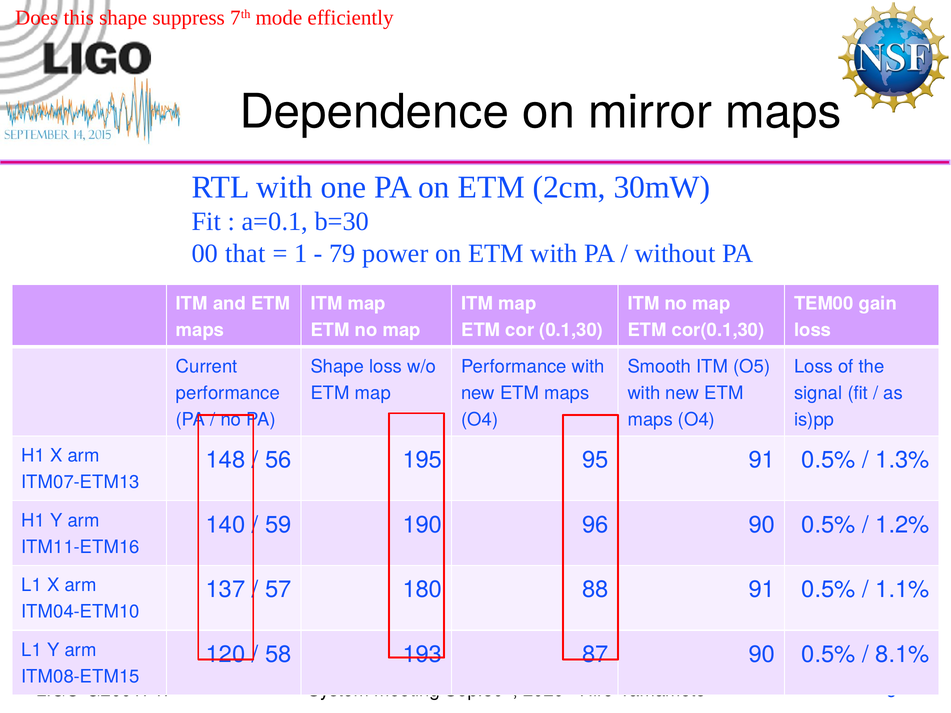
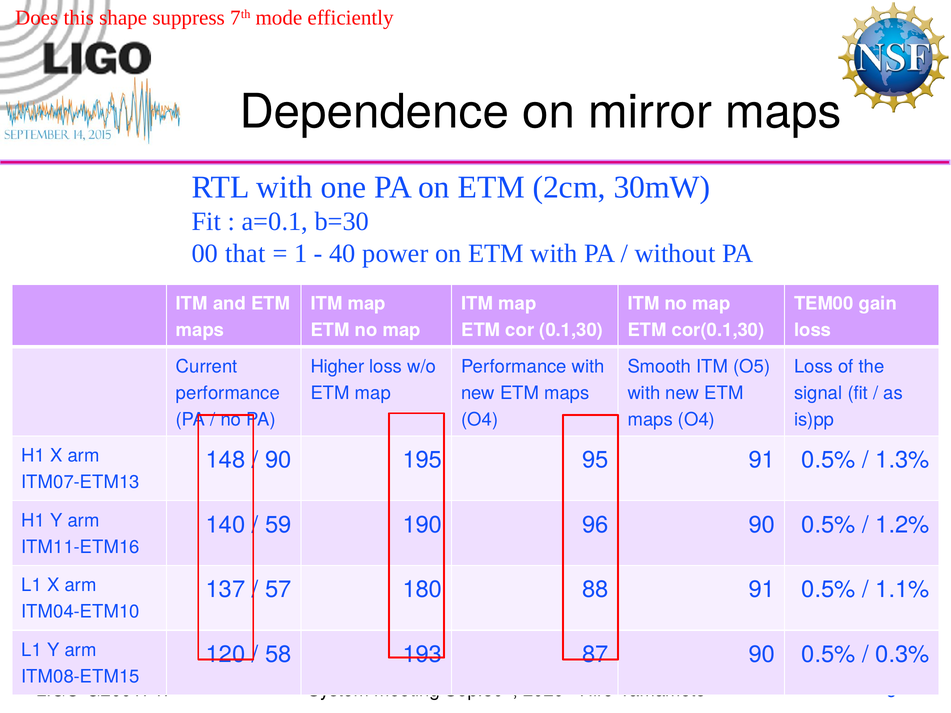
79: 79 -> 40
Shape at (337, 367): Shape -> Higher
56 at (278, 460): 56 -> 90
8.1%: 8.1% -> 0.3%
